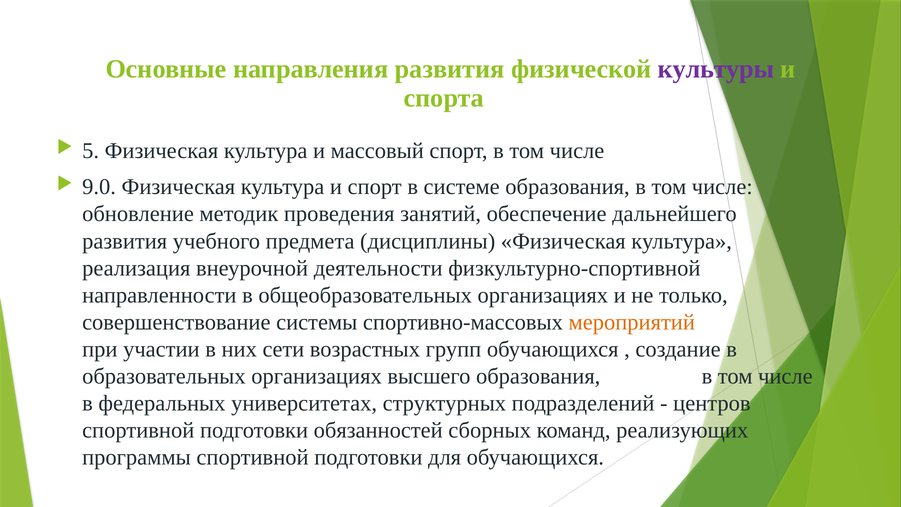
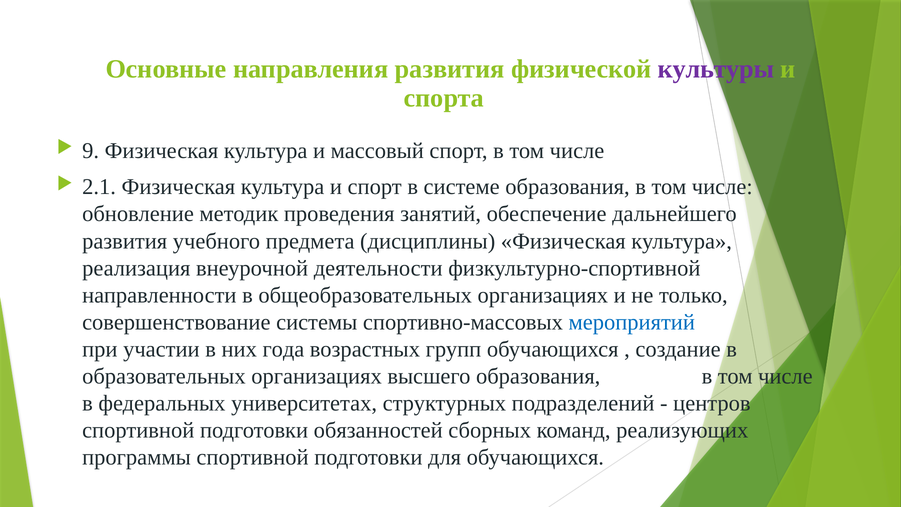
5: 5 -> 9
9.0: 9.0 -> 2.1
мероприятий colour: orange -> blue
сети: сети -> года
